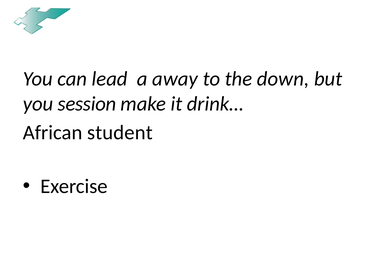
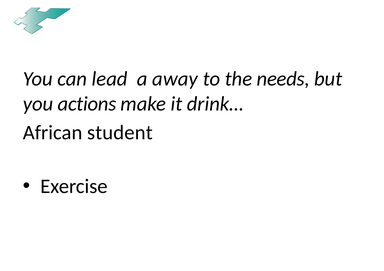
down: down -> needs
session: session -> actions
